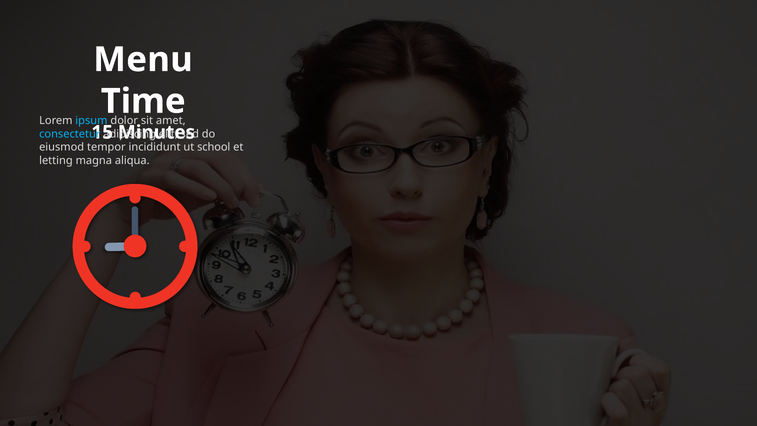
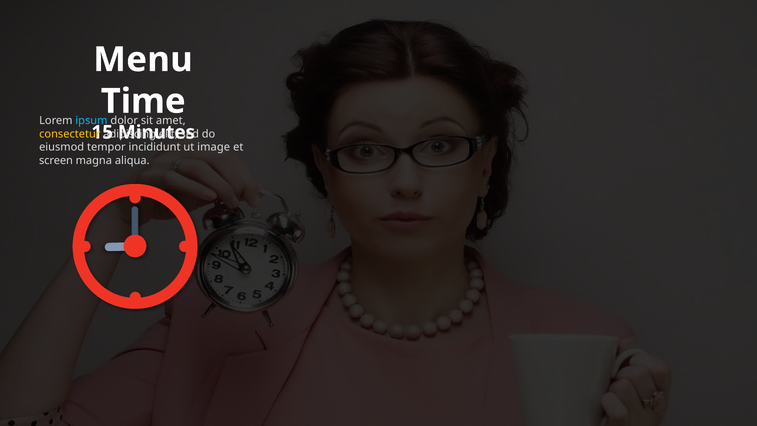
consectetur colour: light blue -> yellow
school: school -> image
letting: letting -> screen
